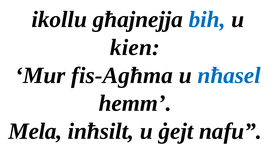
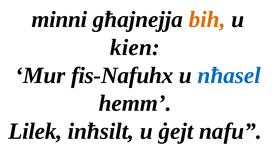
ikollu: ikollu -> minni
bih colour: blue -> orange
fis-Agħma: fis-Agħma -> fis-Nafuhx
Mela: Mela -> Lilek
